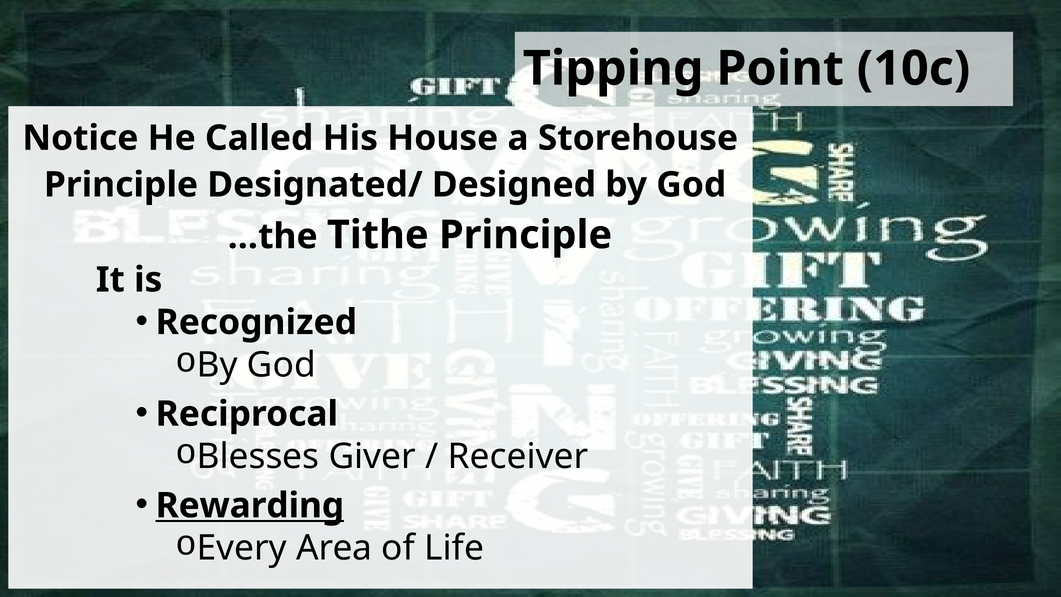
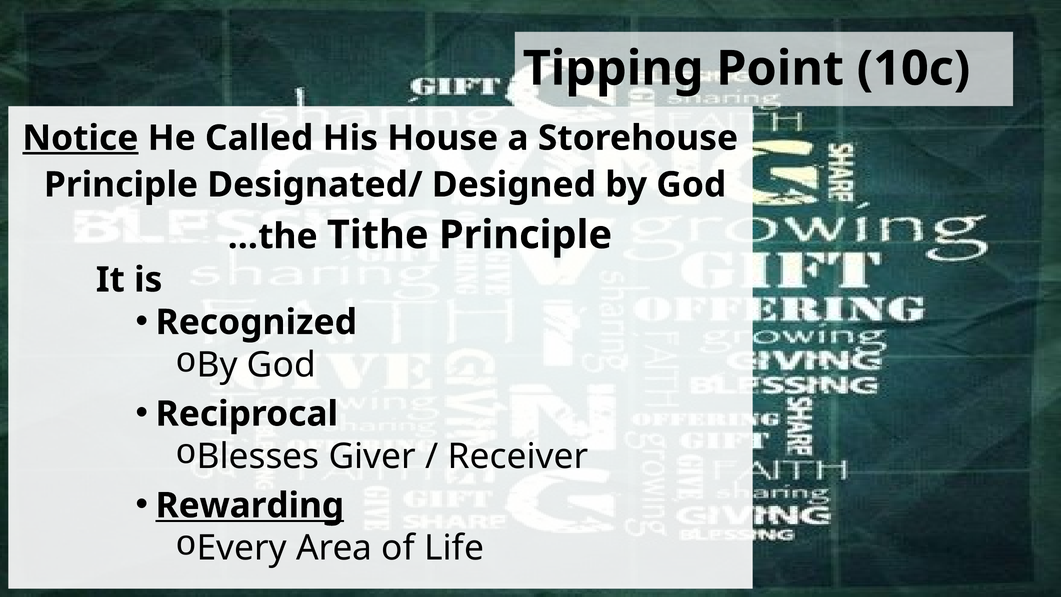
Notice underline: none -> present
